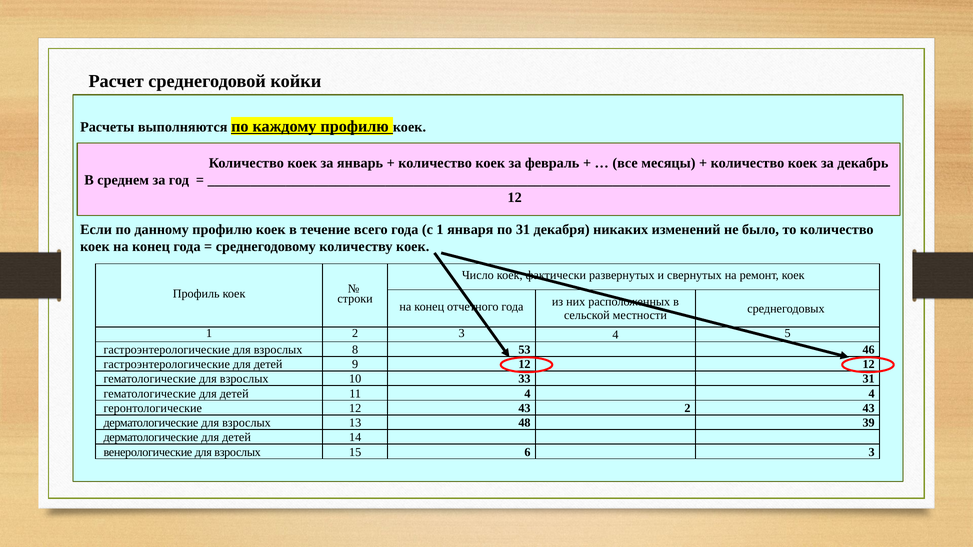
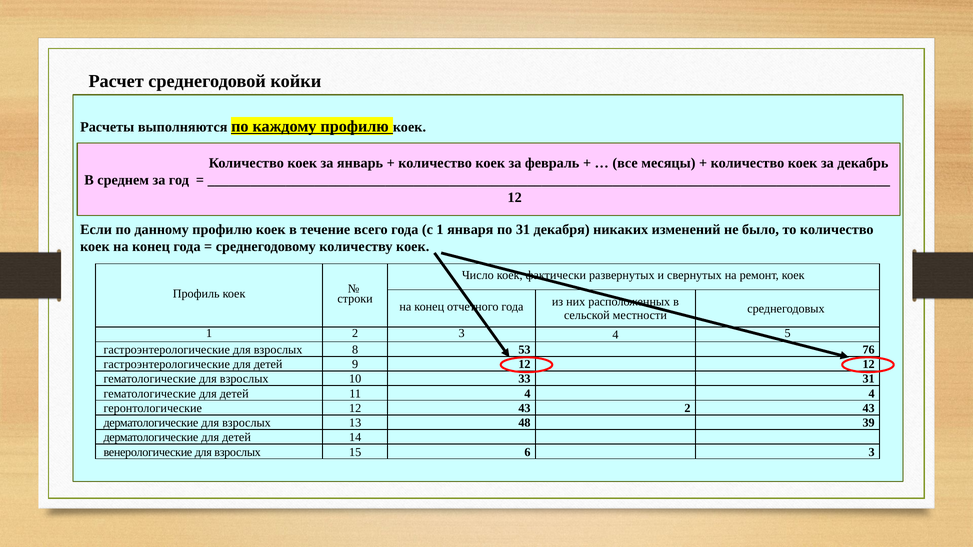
46: 46 -> 76
